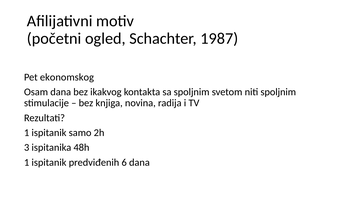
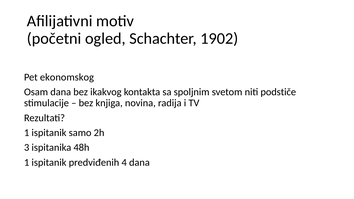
1987: 1987 -> 1902
niti spoljnim: spoljnim -> podstiče
6: 6 -> 4
